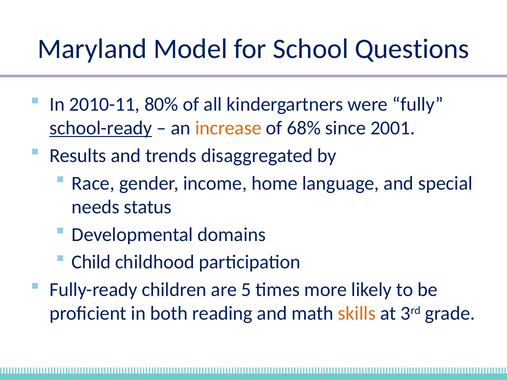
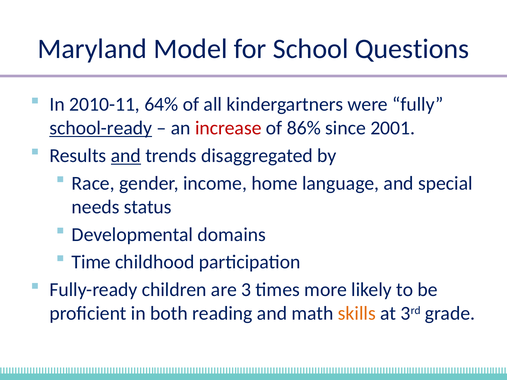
80%: 80% -> 64%
increase colour: orange -> red
68%: 68% -> 86%
and at (126, 156) underline: none -> present
Child: Child -> Time
5: 5 -> 3
